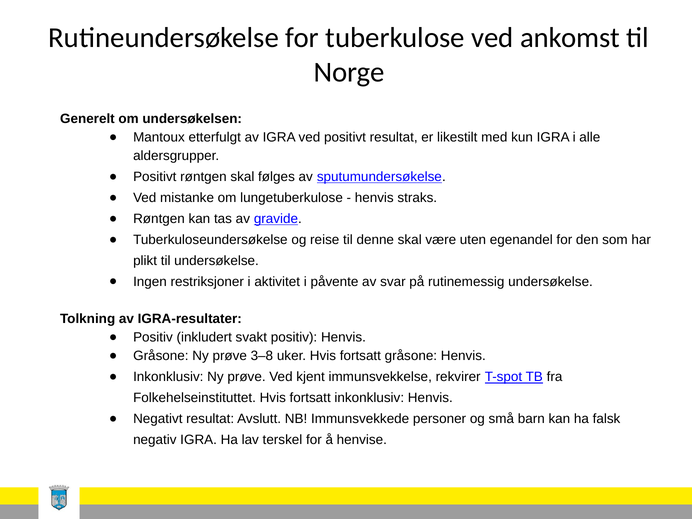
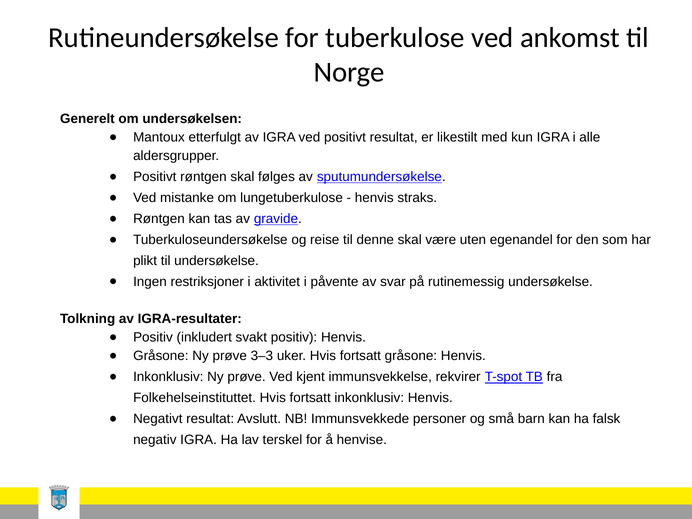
3–8: 3–8 -> 3–3
